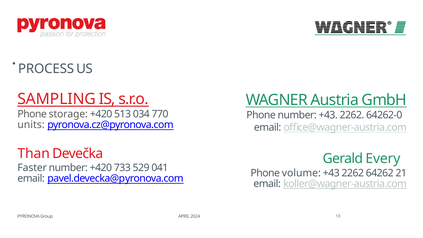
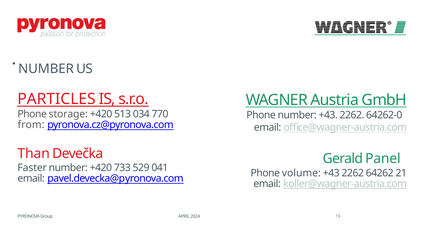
PROCESS at (46, 69): PROCESS -> NUMBER
SAMPLING: SAMPLING -> PARTICLES
units: units -> from
Every: Every -> Panel
